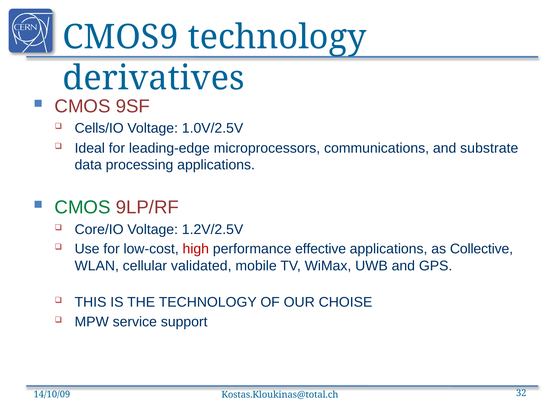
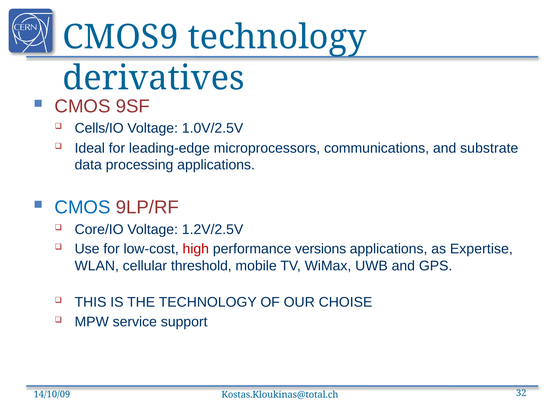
CMOS at (83, 207) colour: green -> blue
effective: effective -> versions
Collective: Collective -> Expertise
validated: validated -> threshold
